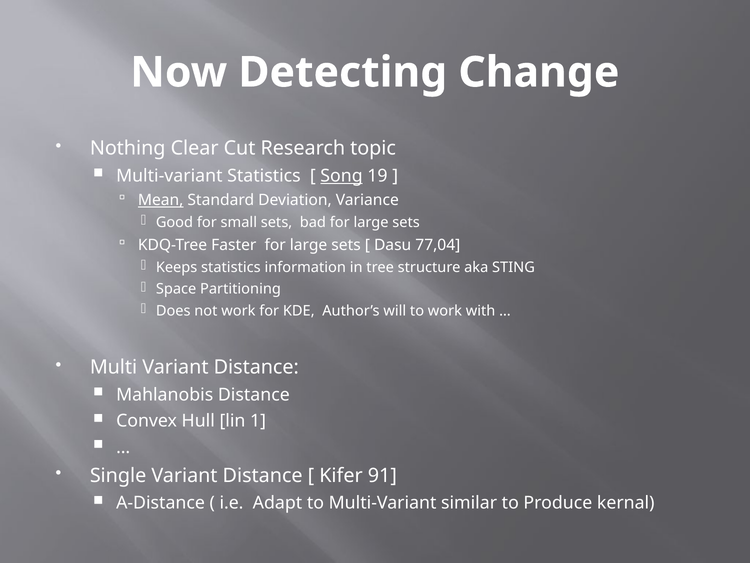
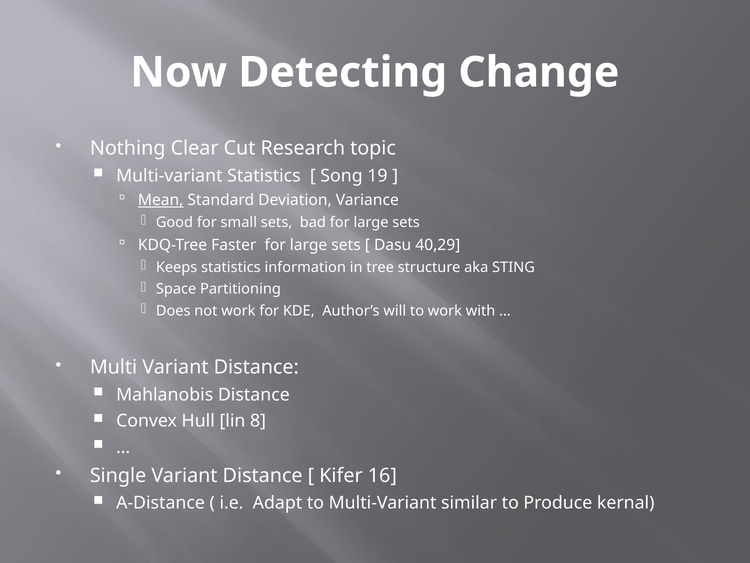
Song underline: present -> none
77,04: 77,04 -> 40,29
1: 1 -> 8
91: 91 -> 16
